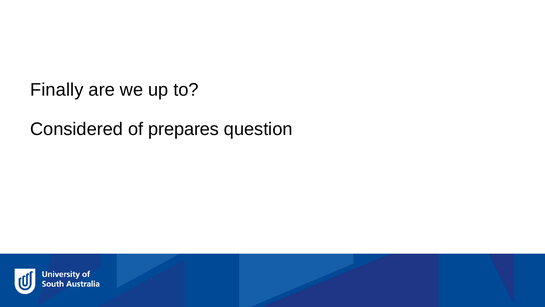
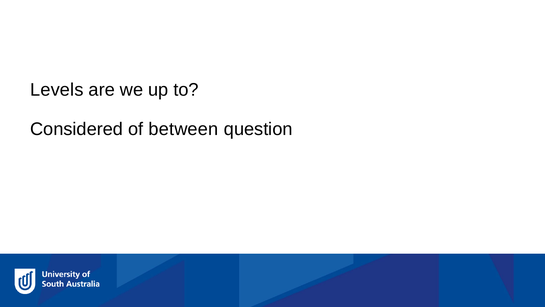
Finally: Finally -> Levels
prepares: prepares -> between
